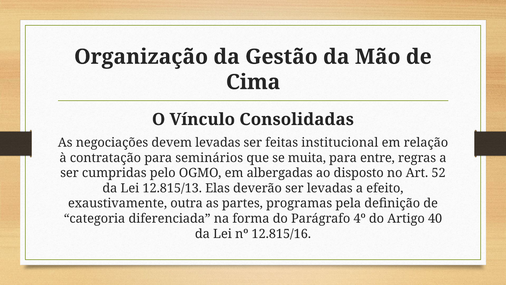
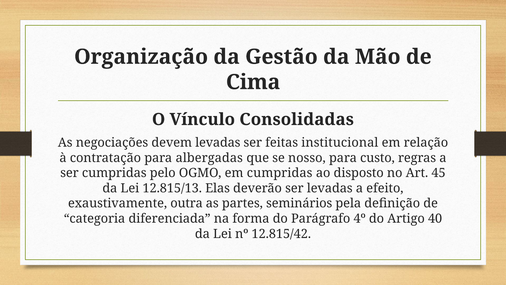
seminários: seminários -> albergadas
muita: muita -> nosso
entre: entre -> custo
em albergadas: albergadas -> cumpridas
52: 52 -> 45
programas: programas -> seminários
12.815/16: 12.815/16 -> 12.815/42
